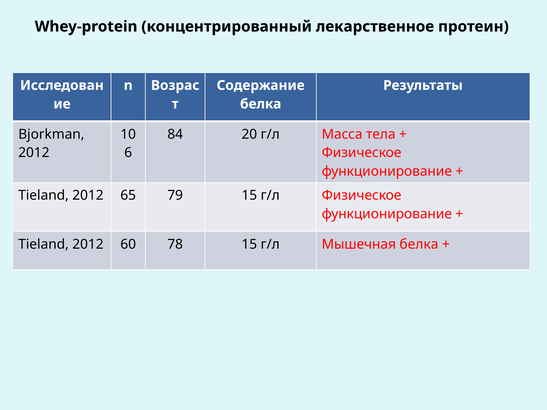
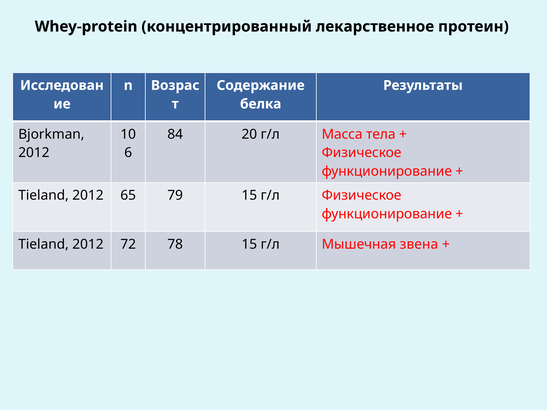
60: 60 -> 72
Мышечная белка: белка -> звена
